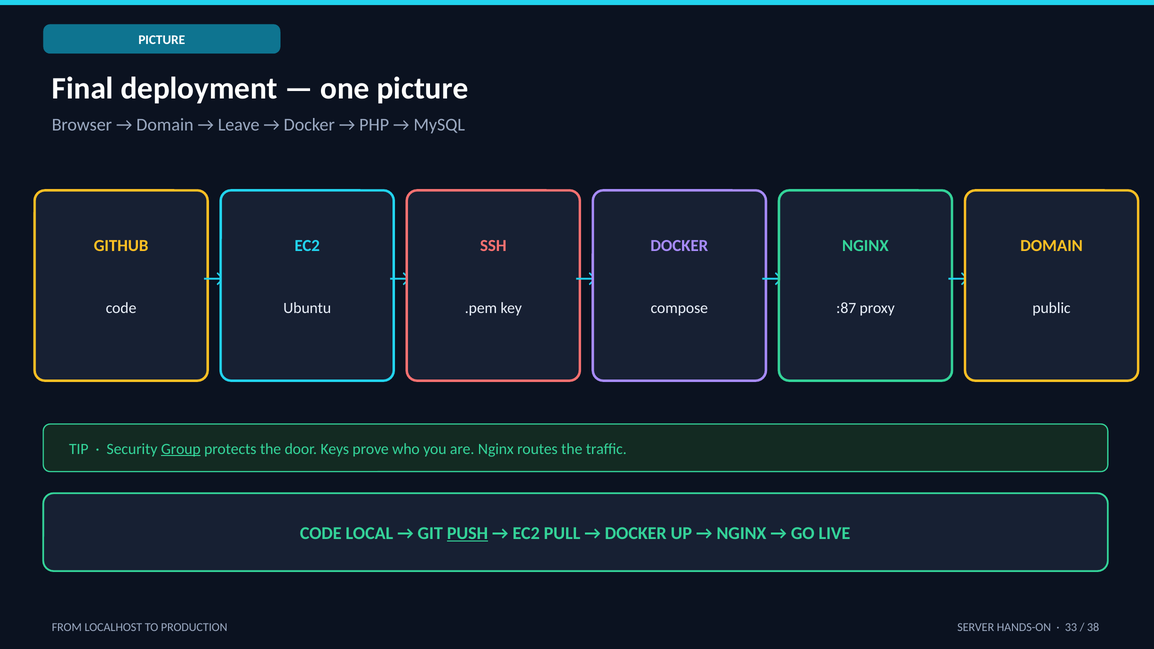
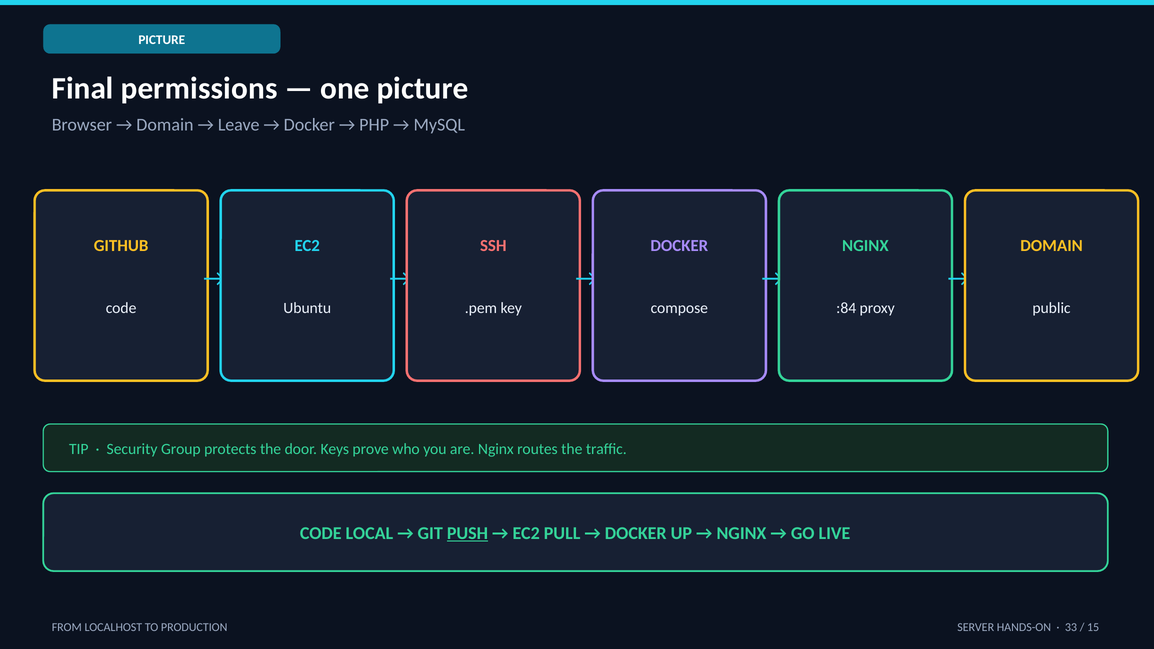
deployment: deployment -> permissions
:87: :87 -> :84
Group underline: present -> none
38: 38 -> 15
